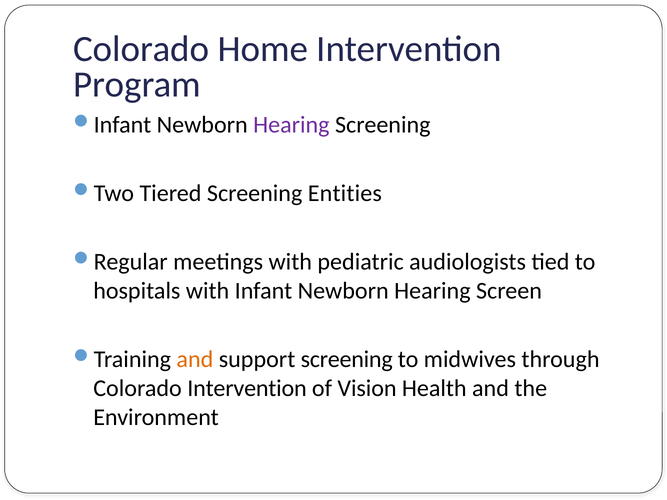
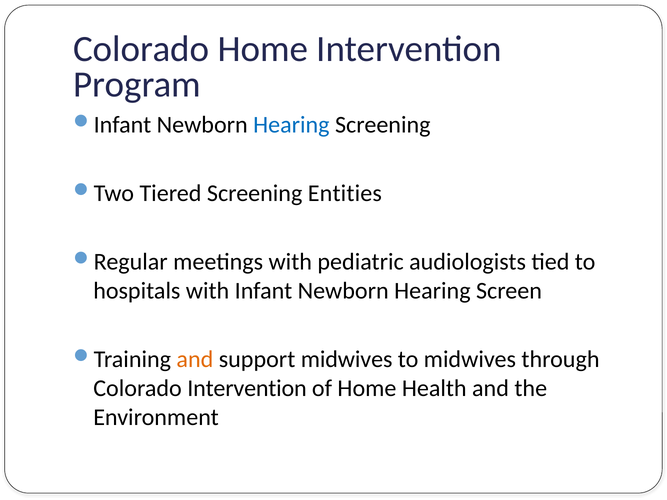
Hearing at (291, 125) colour: purple -> blue
support screening: screening -> midwives
of Vision: Vision -> Home
